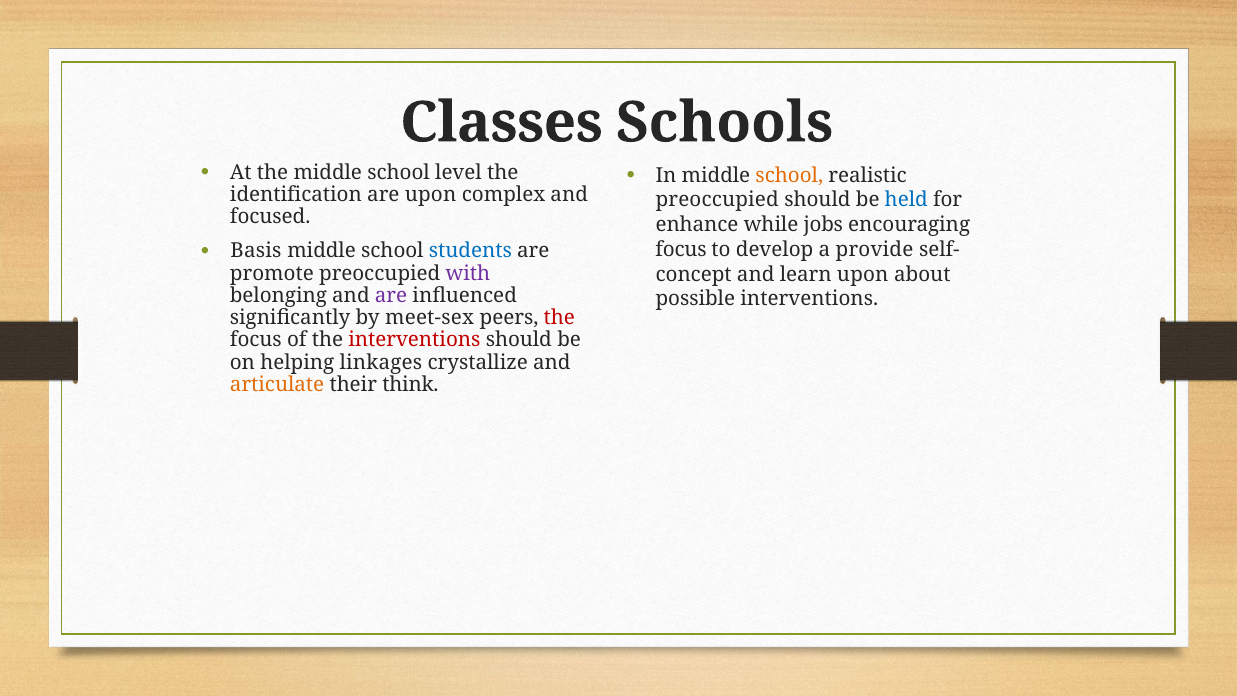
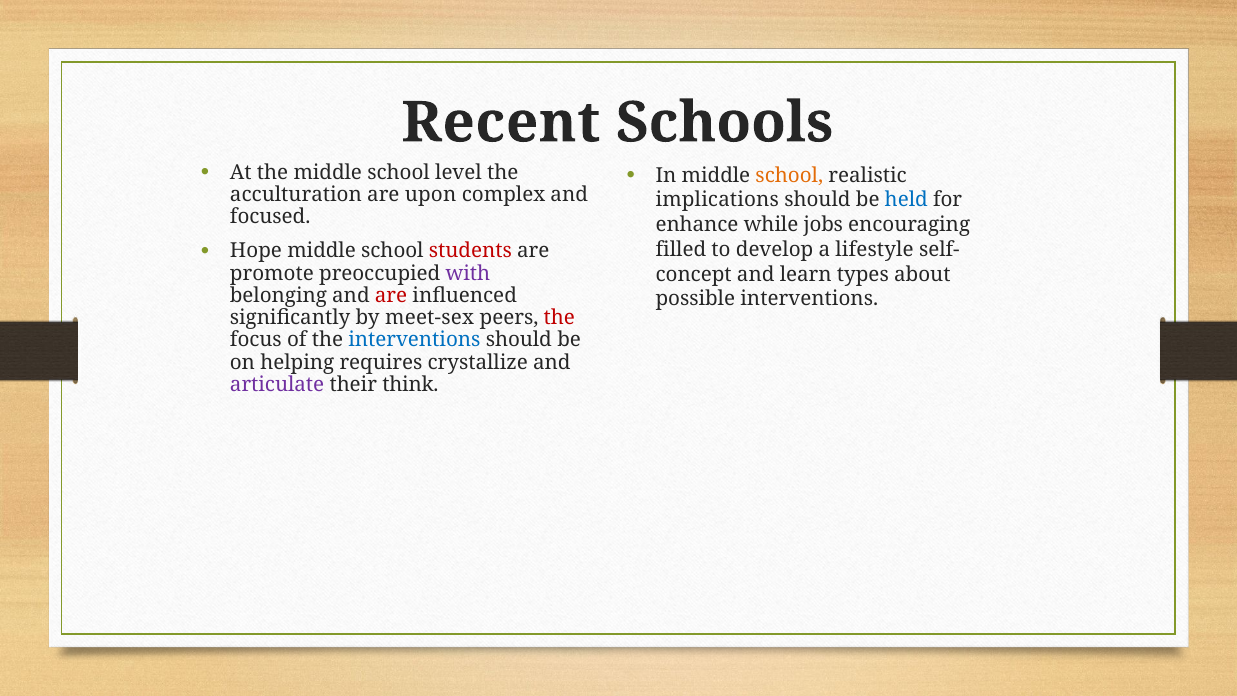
Classes: Classes -> Recent
identification: identification -> acculturation
preoccupied at (717, 200): preoccupied -> implications
Basis: Basis -> Hope
students colour: blue -> red
focus at (681, 249): focus -> filled
provide: provide -> lifestyle
learn upon: upon -> types
are at (391, 296) colour: purple -> red
interventions at (414, 340) colour: red -> blue
linkages: linkages -> requires
articulate colour: orange -> purple
